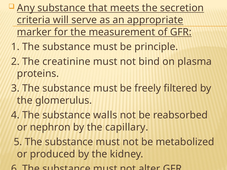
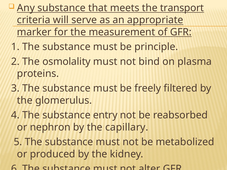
secretion: secretion -> transport
creatinine: creatinine -> osmolality
walls: walls -> entry
